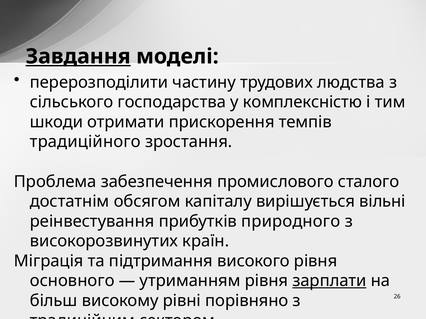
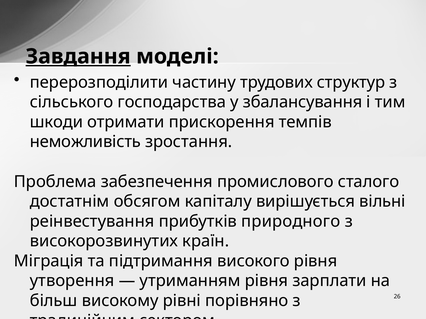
людства: людства -> структур
комплексністю: комплексністю -> збалансування
традиційного: традиційного -> неможливість
основного: основного -> утворення
зарплати underline: present -> none
